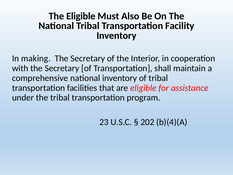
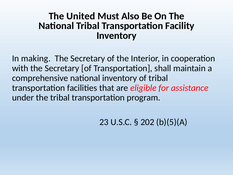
The Eligible: Eligible -> United
b)(4)(A: b)(4)(A -> b)(5)(A
